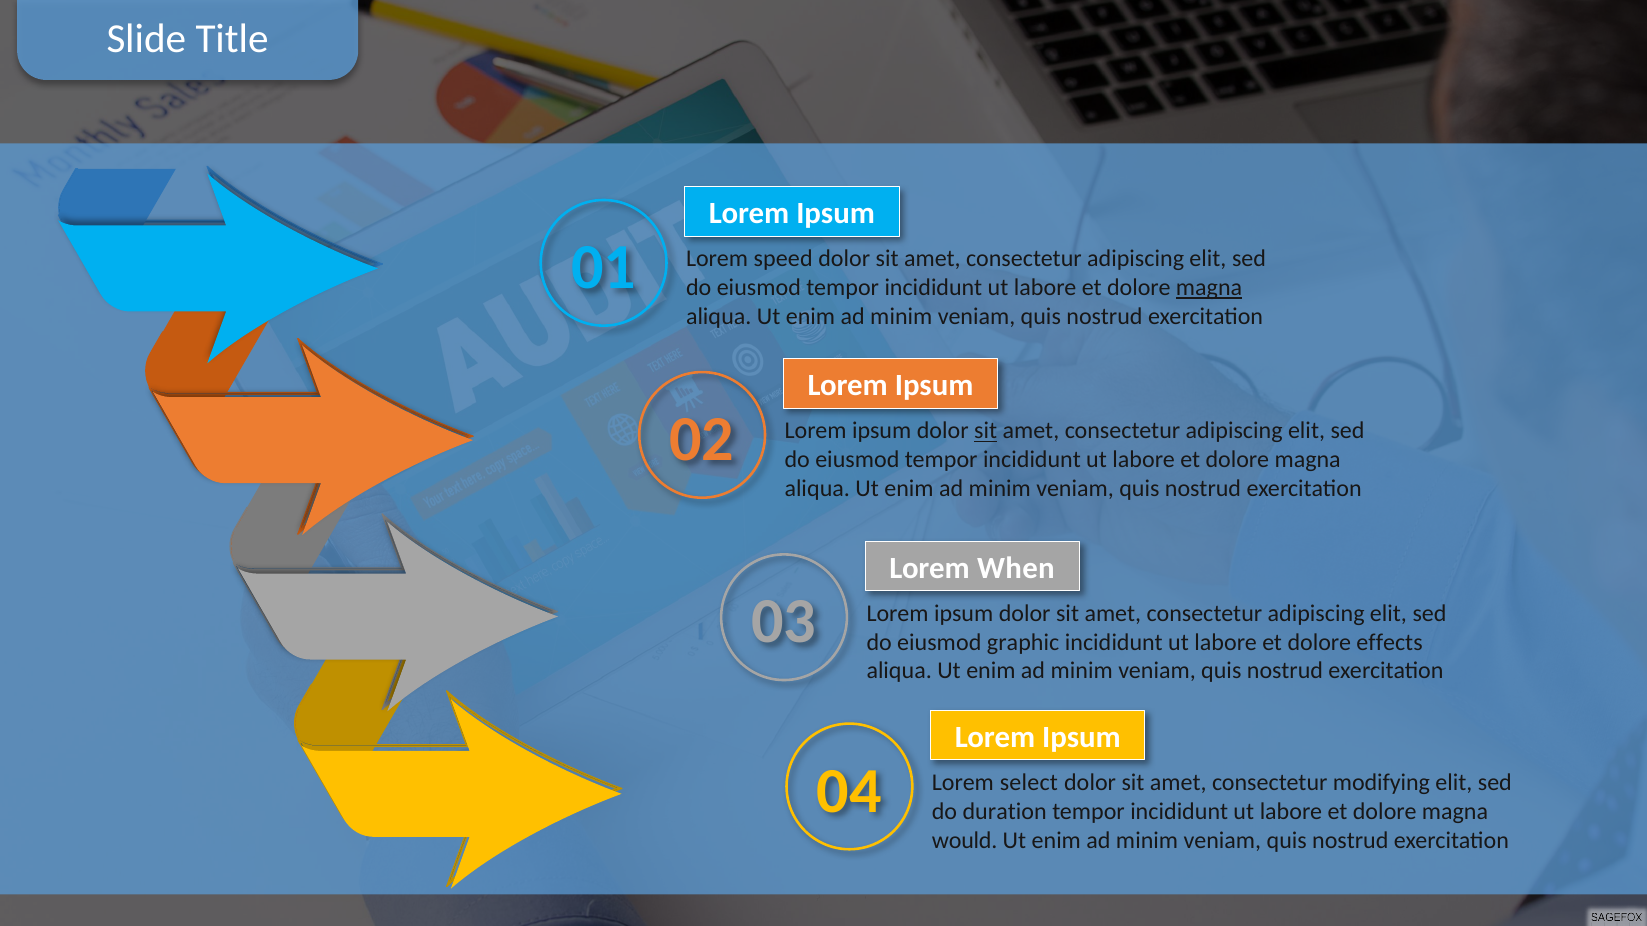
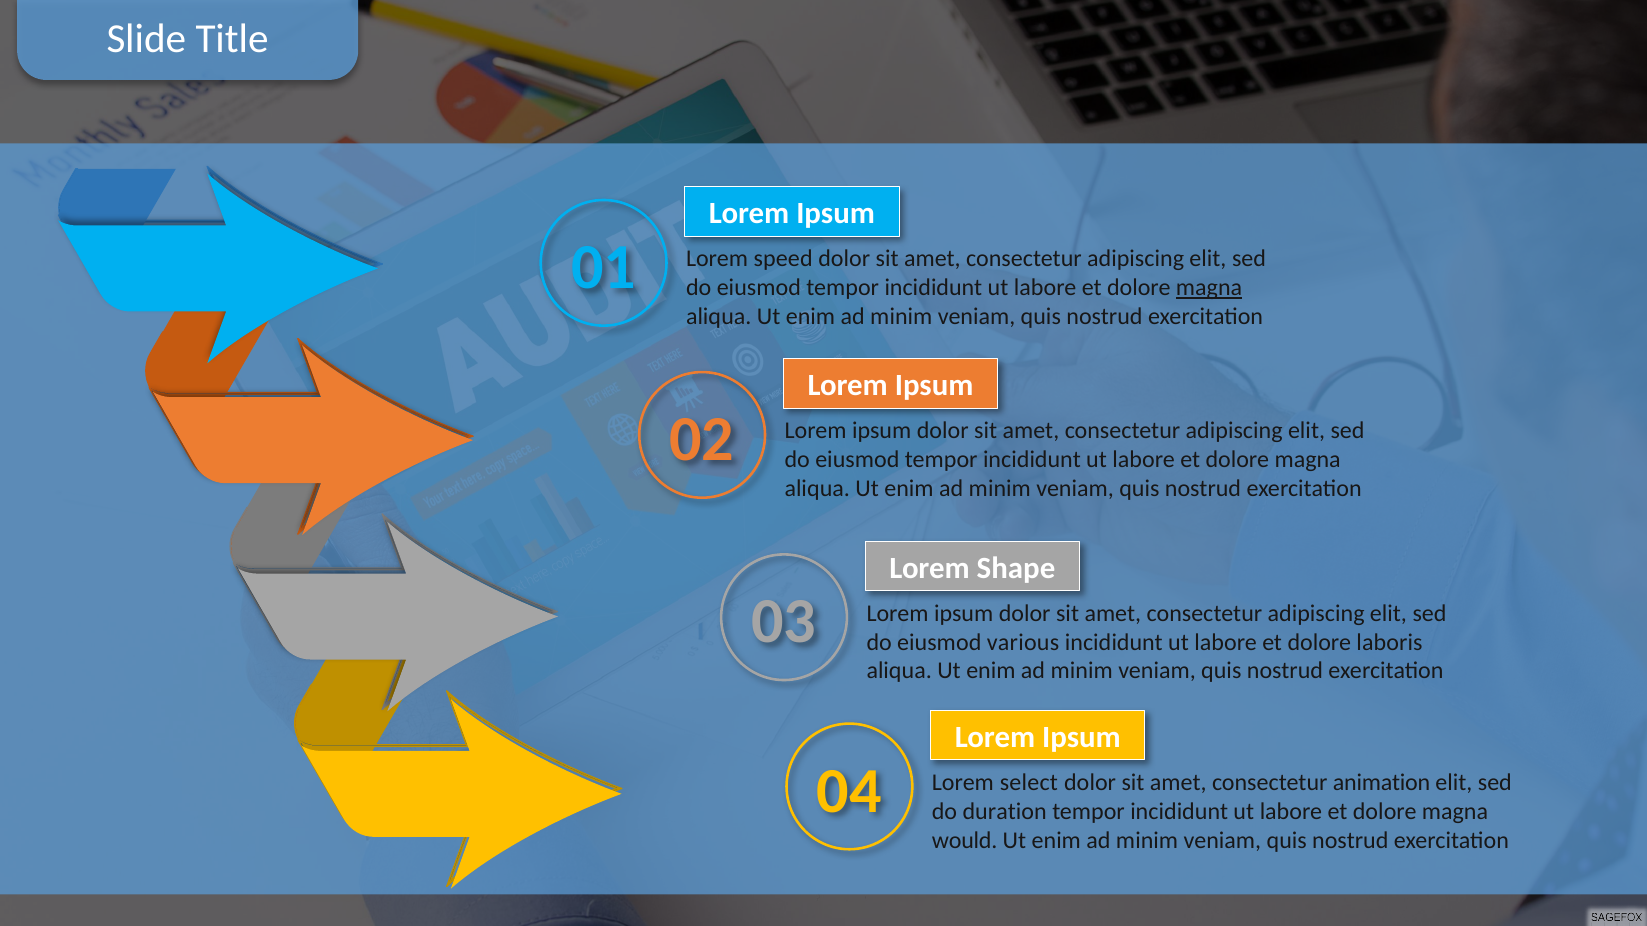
sit at (986, 431) underline: present -> none
When: When -> Shape
graphic: graphic -> various
effects: effects -> laboris
modifying: modifying -> animation
